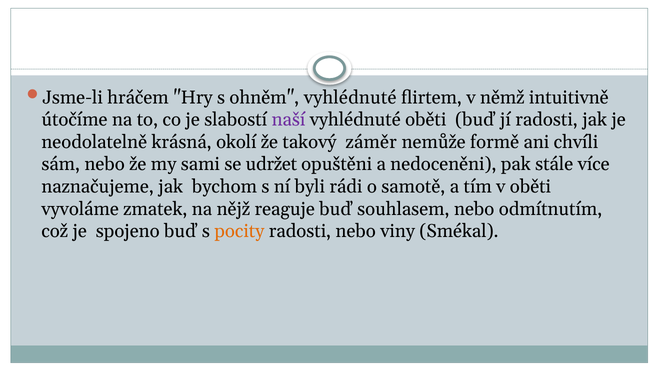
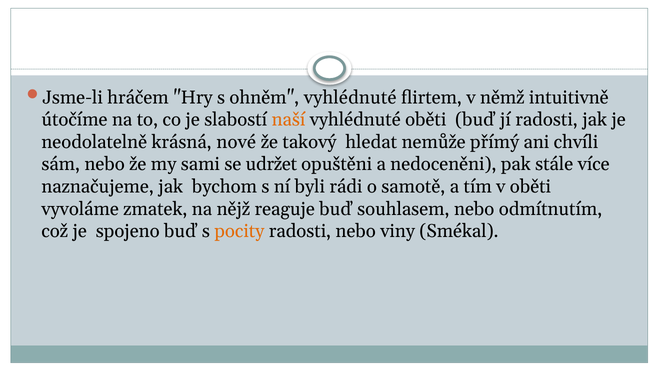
naší colour: purple -> orange
okolí: okolí -> nové
záměr: záměr -> hledat
formě: formě -> přímý
